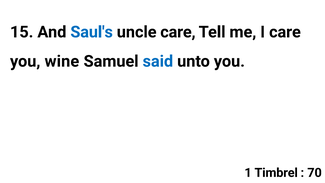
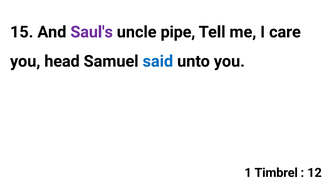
Saul's colour: blue -> purple
uncle care: care -> pipe
wine: wine -> head
70: 70 -> 12
